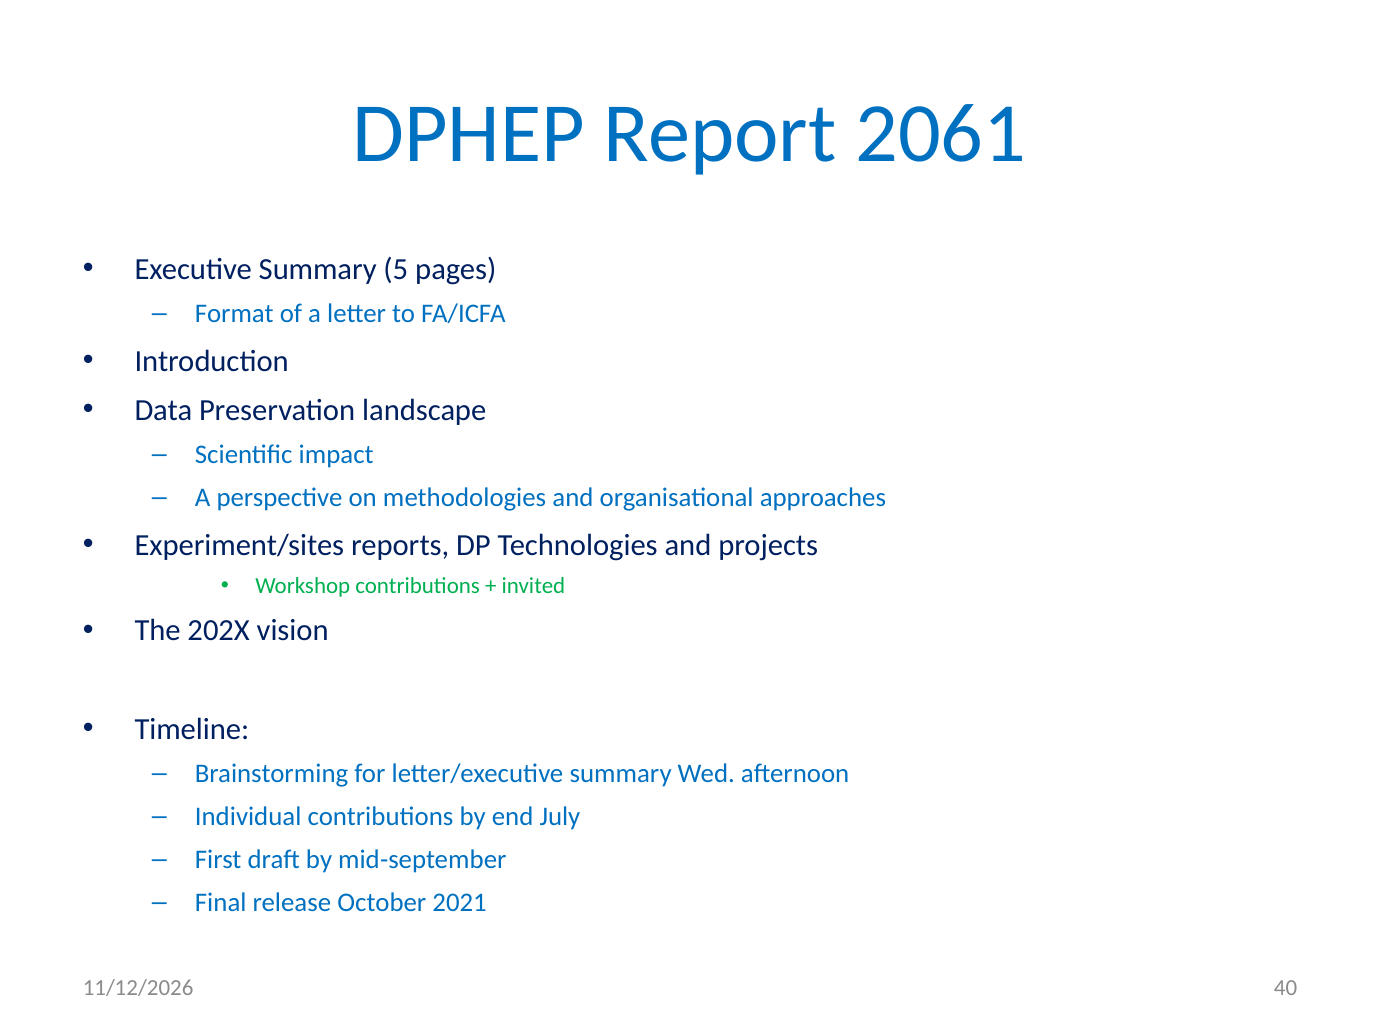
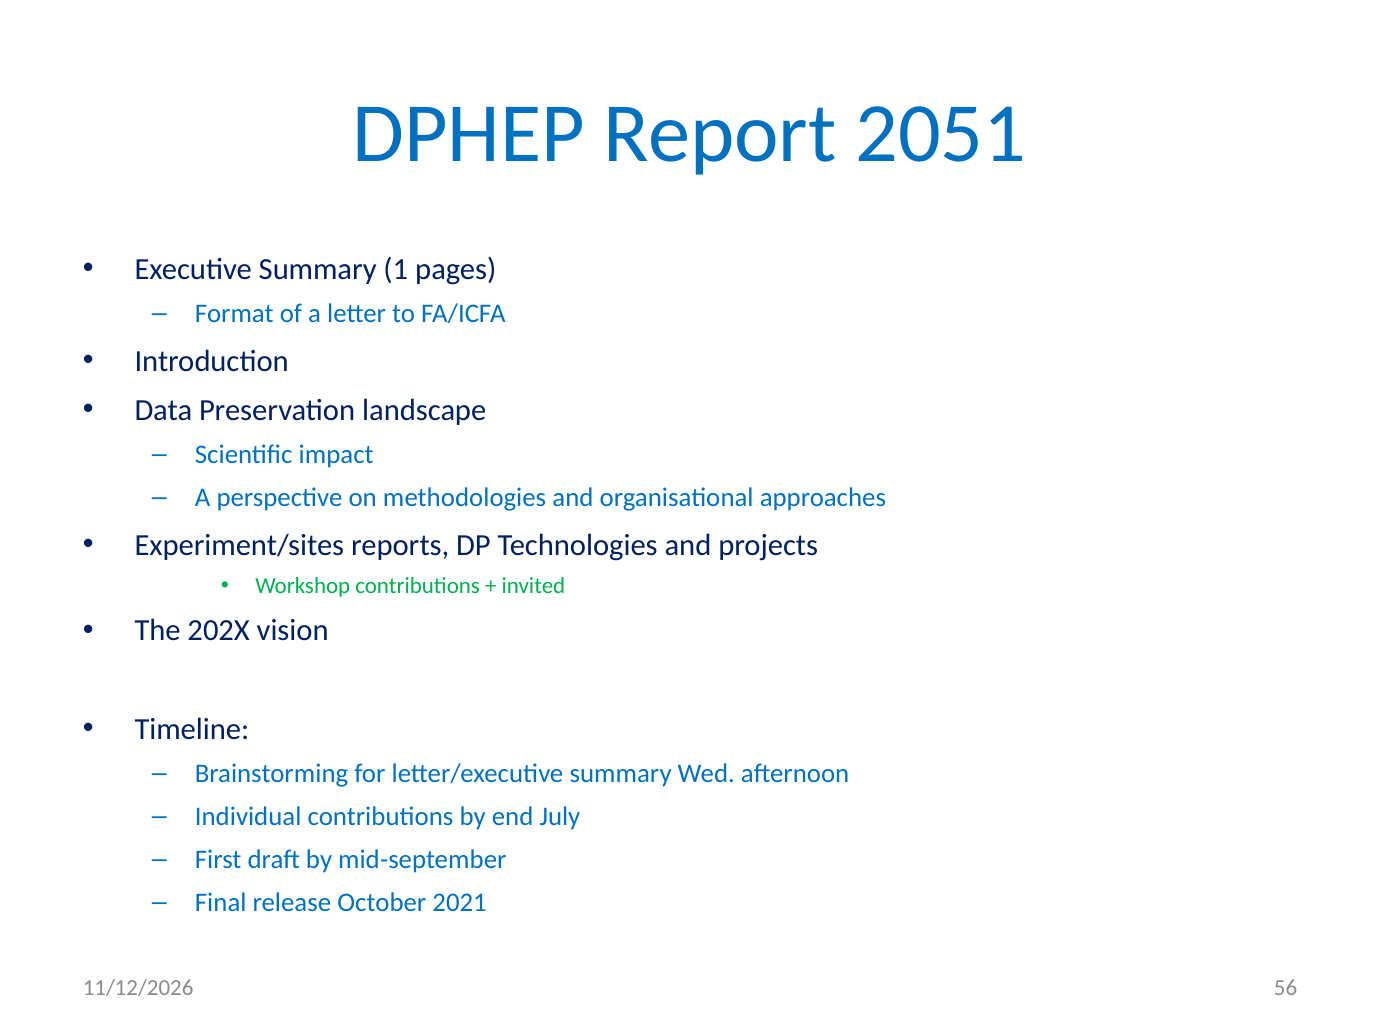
2061: 2061 -> 2051
5: 5 -> 1
40: 40 -> 56
